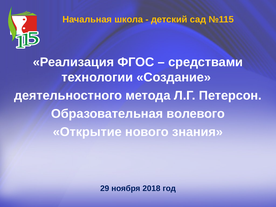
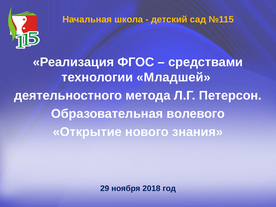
Создание: Создание -> Младшей
